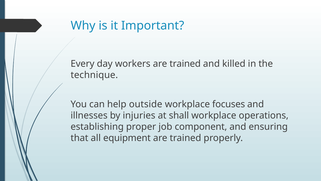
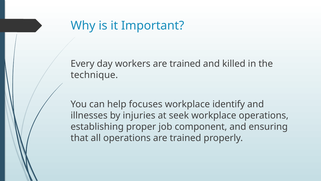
outside: outside -> focuses
focuses: focuses -> identify
shall: shall -> seek
all equipment: equipment -> operations
